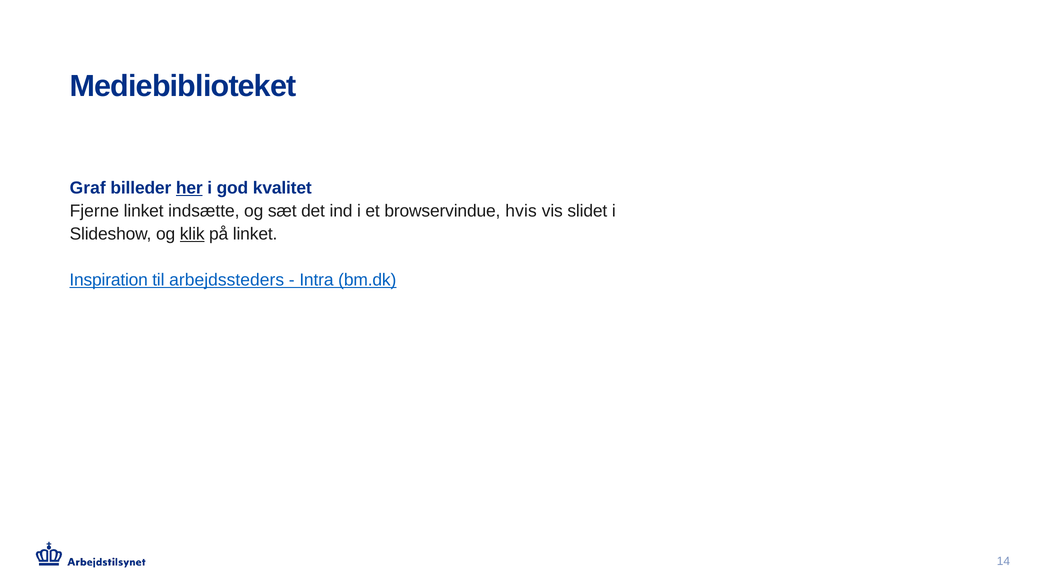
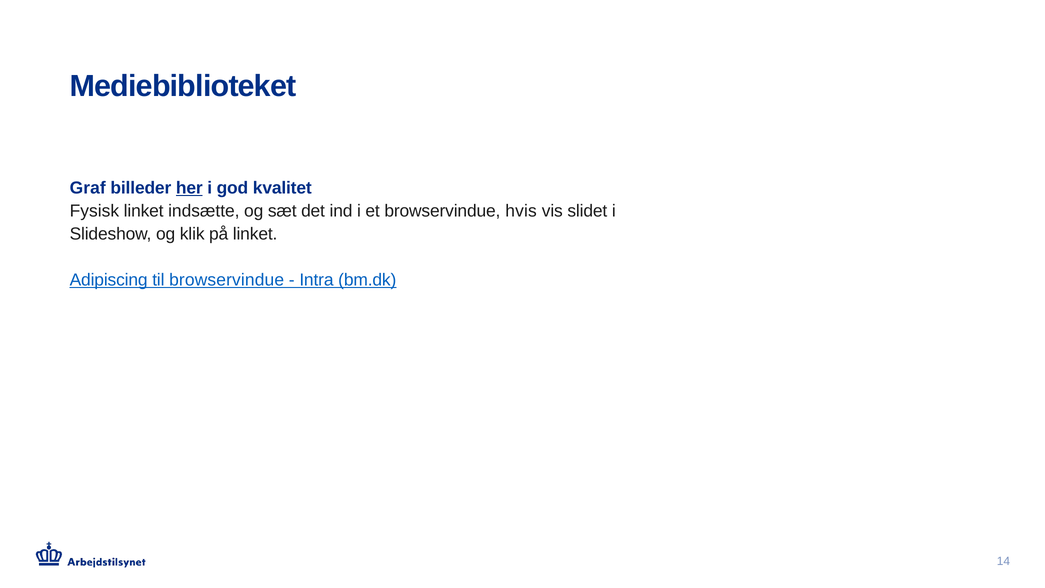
Fjerne: Fjerne -> Fysisk
klik underline: present -> none
Inspiration: Inspiration -> Adipiscing
til arbejdssteders: arbejdssteders -> browservindue
